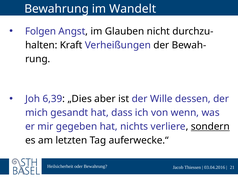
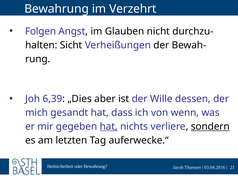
Wandelt: Wandelt -> Verzehrt
Kraft: Kraft -> Sicht
hat at (109, 127) underline: none -> present
